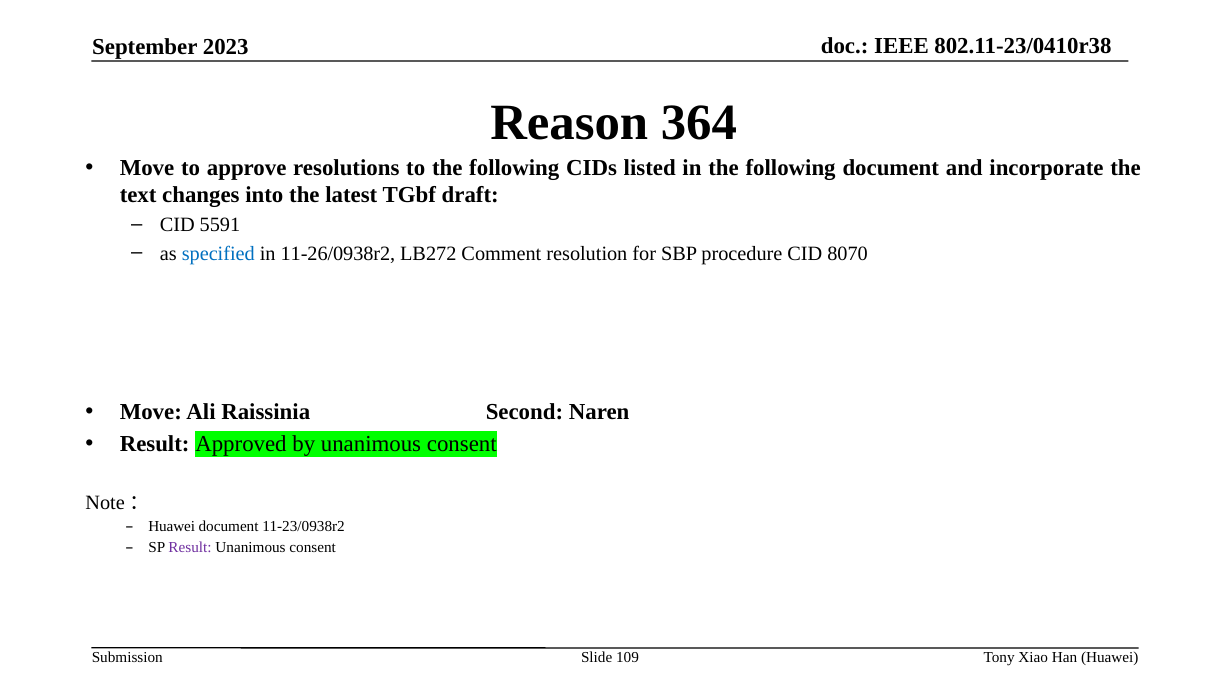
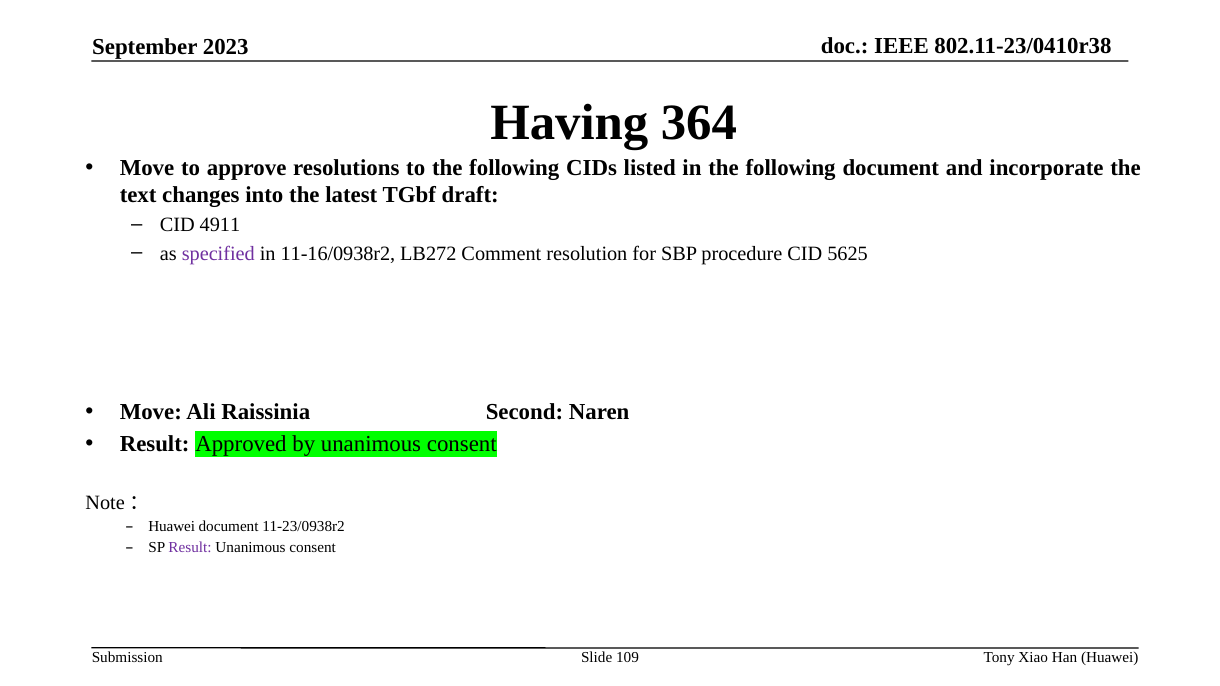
Reason: Reason -> Having
5591: 5591 -> 4911
specified colour: blue -> purple
11-26/0938r2: 11-26/0938r2 -> 11-16/0938r2
8070: 8070 -> 5625
